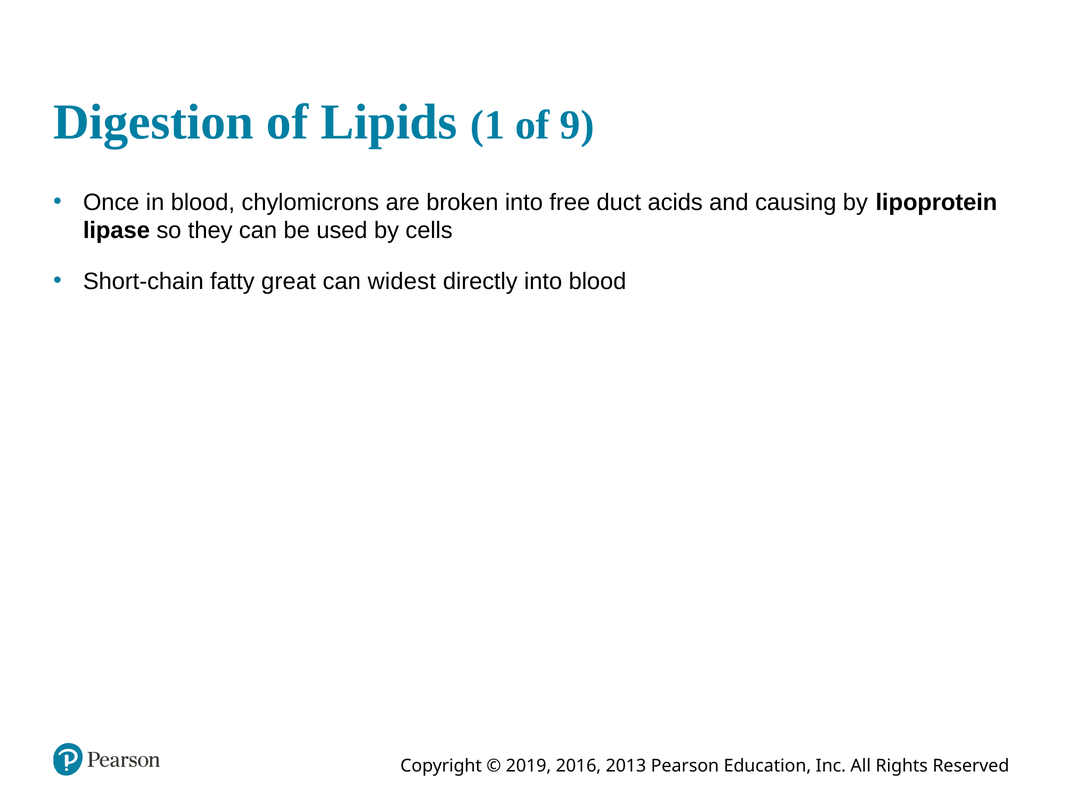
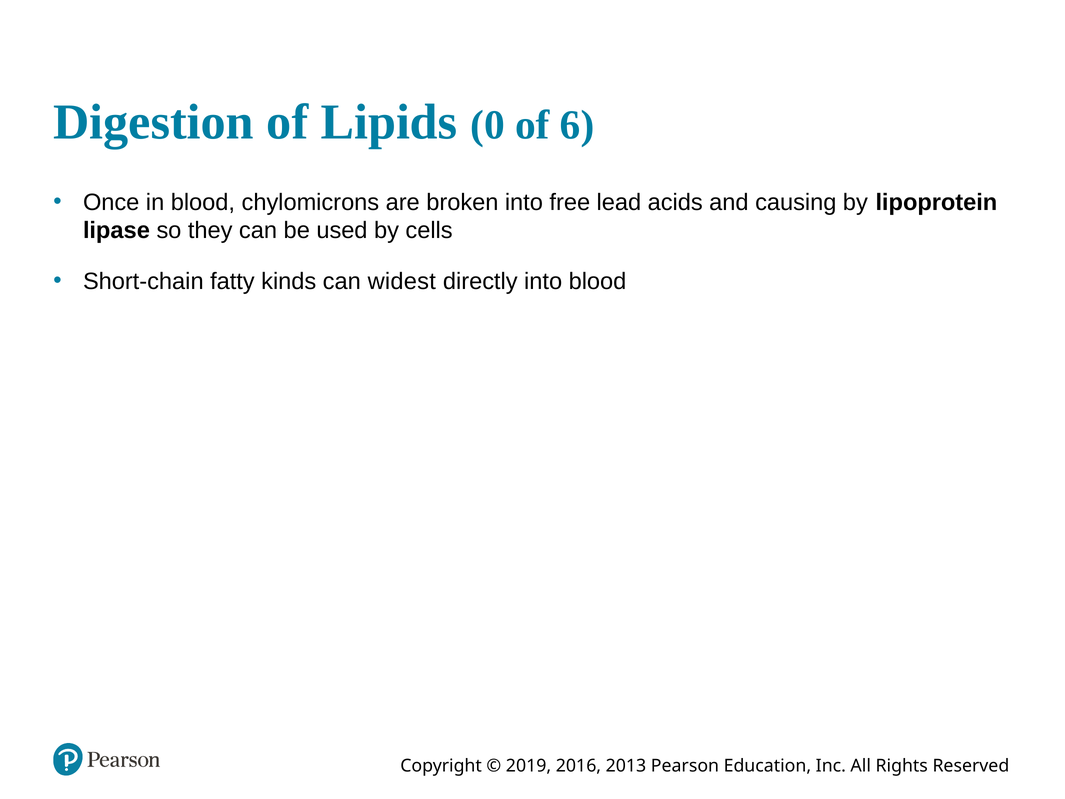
1: 1 -> 0
9: 9 -> 6
duct: duct -> lead
great: great -> kinds
